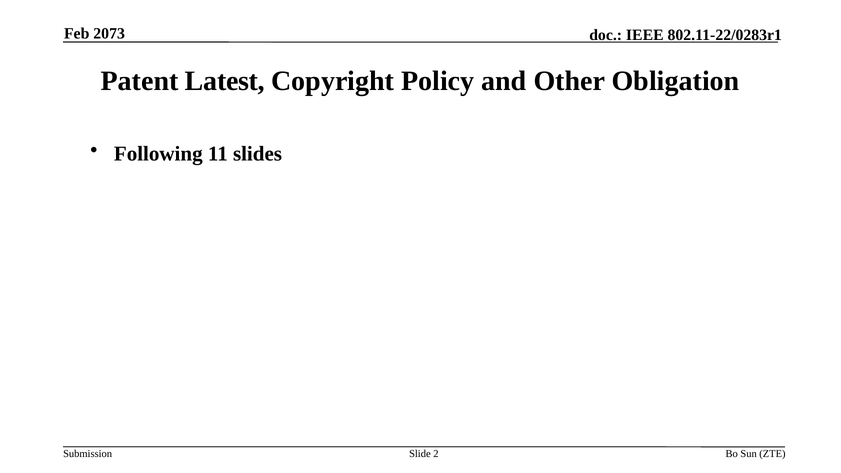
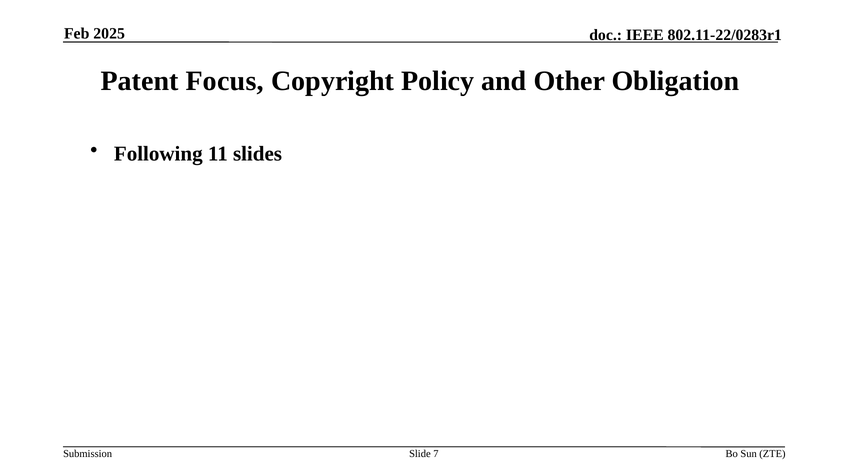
2073: 2073 -> 2025
Latest: Latest -> Focus
2: 2 -> 7
